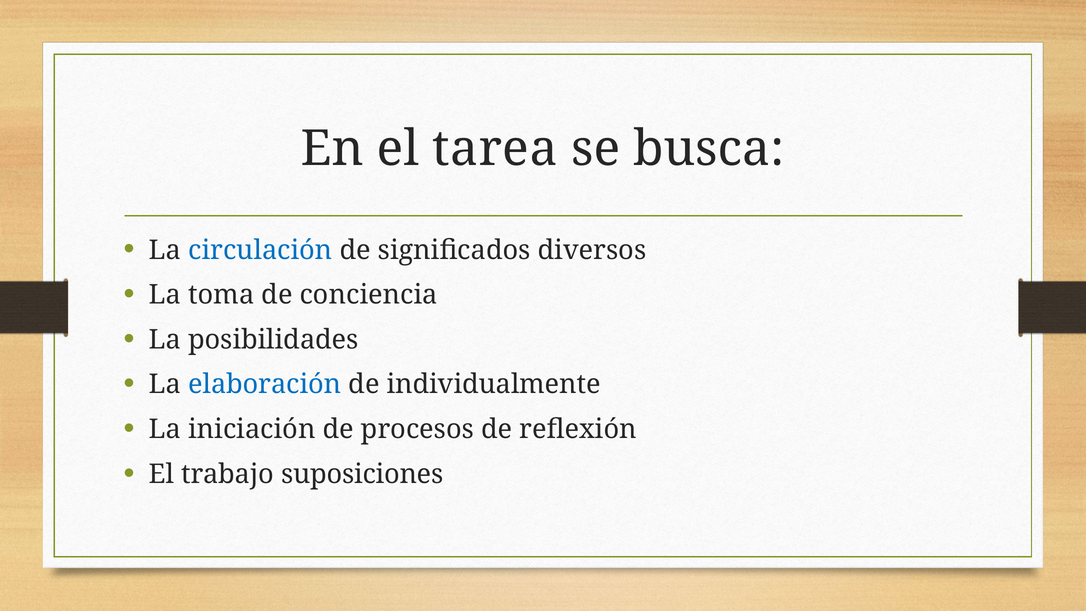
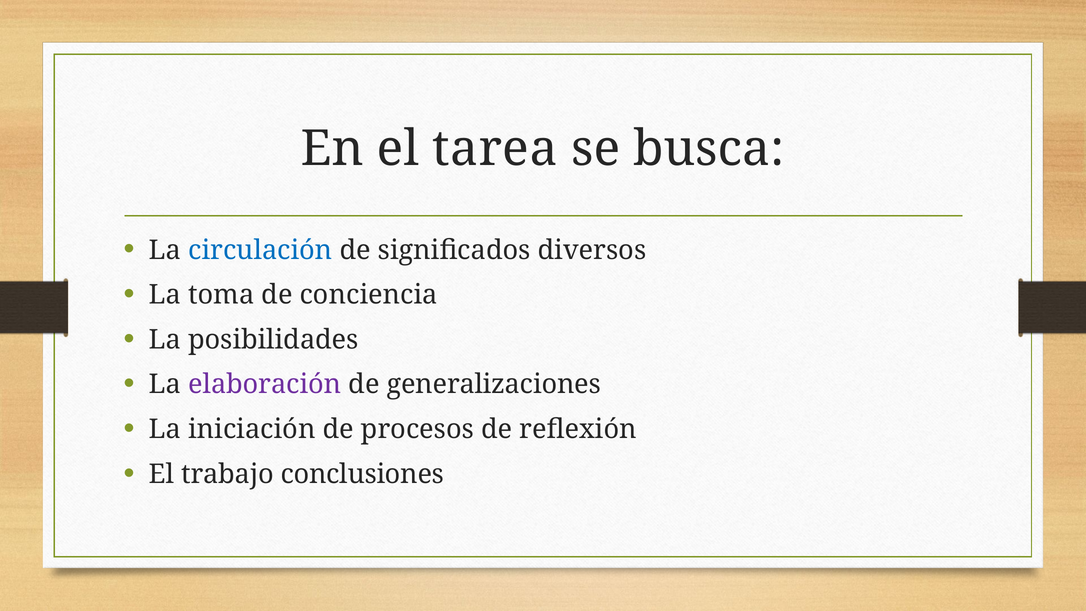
elaboración colour: blue -> purple
individualmente: individualmente -> generalizaciones
suposiciones: suposiciones -> conclusiones
